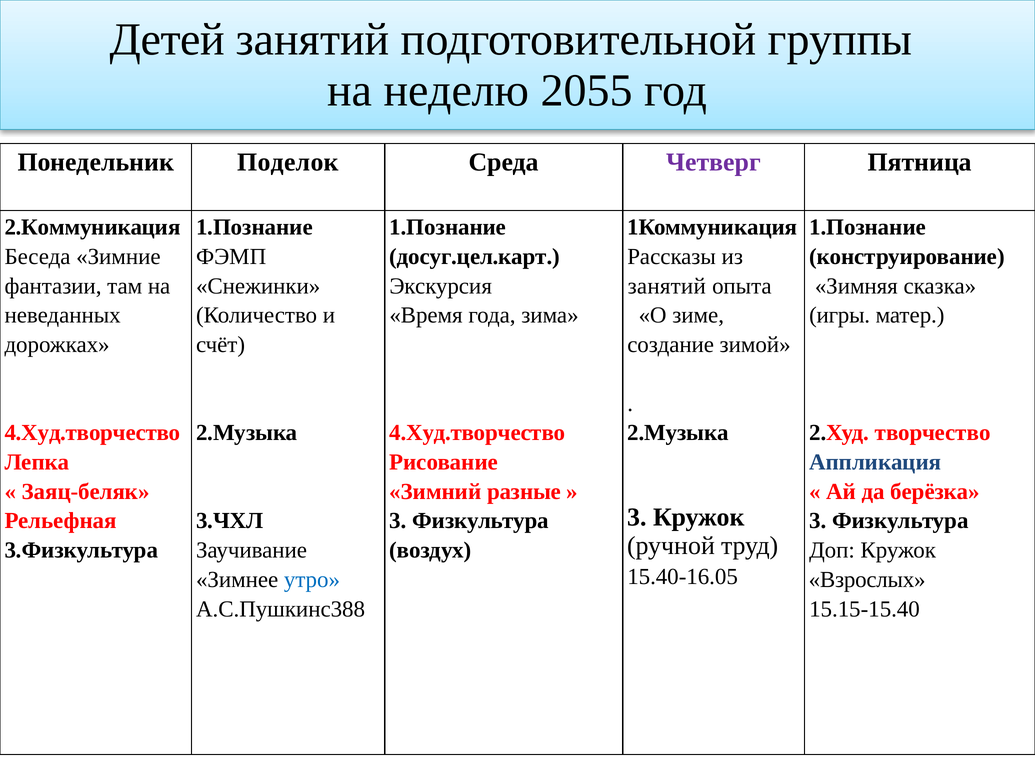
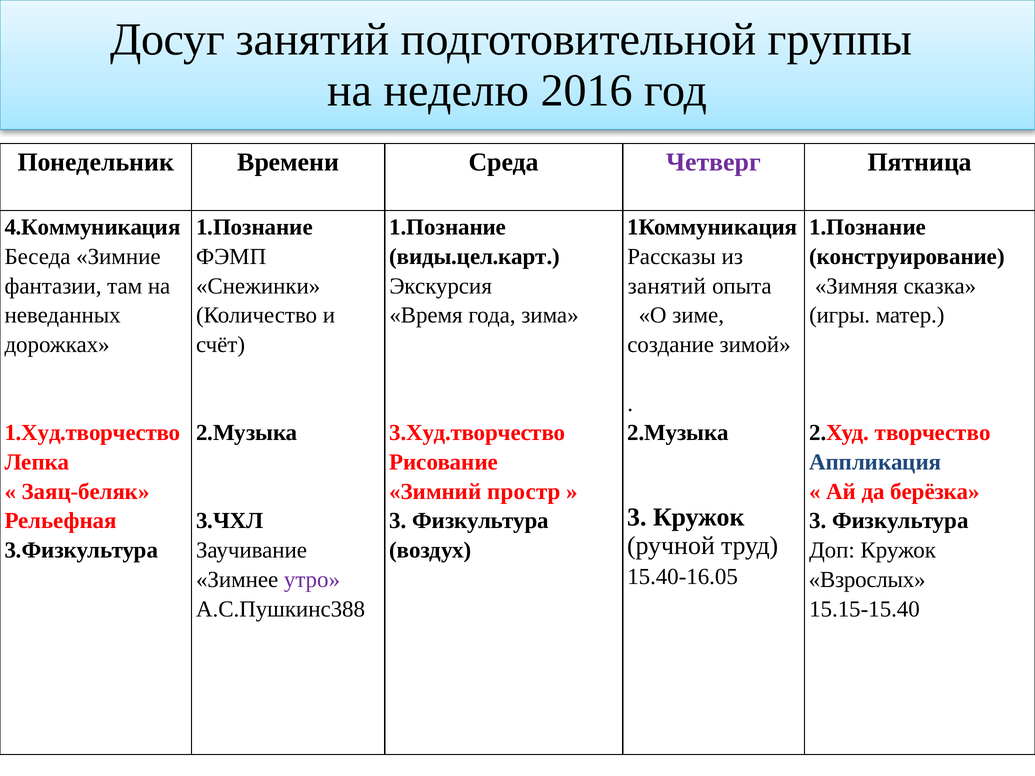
Детей: Детей -> Досуг
2055: 2055 -> 2016
Поделок: Поделок -> Времени
2.Коммуникация: 2.Коммуникация -> 4.Коммуникация
досуг.цел.карт: досуг.цел.карт -> виды.цел.карт
4.Худ.творчество at (92, 433): 4.Худ.творчество -> 1.Худ.творчество
4.Худ.творчество at (477, 433): 4.Худ.творчество -> 3.Худ.творчество
разные: разные -> простр
утро colour: blue -> purple
